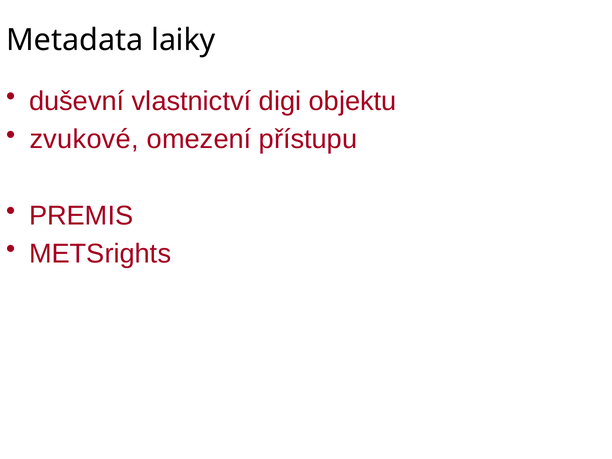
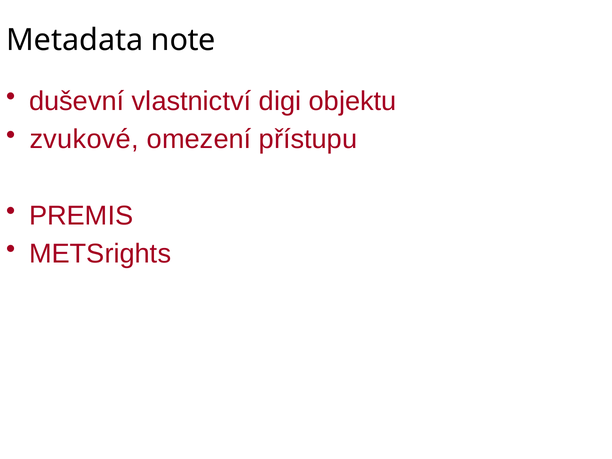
laiky: laiky -> note
